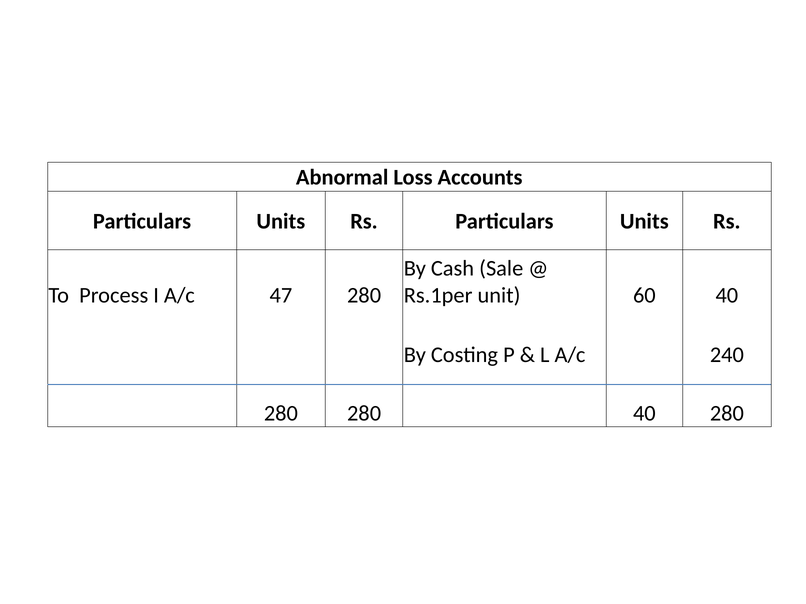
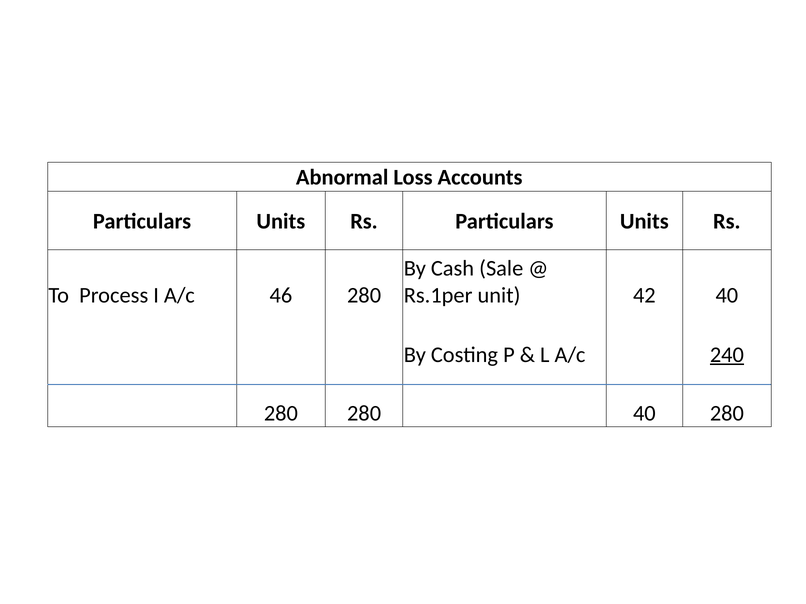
47: 47 -> 46
60: 60 -> 42
240 underline: none -> present
